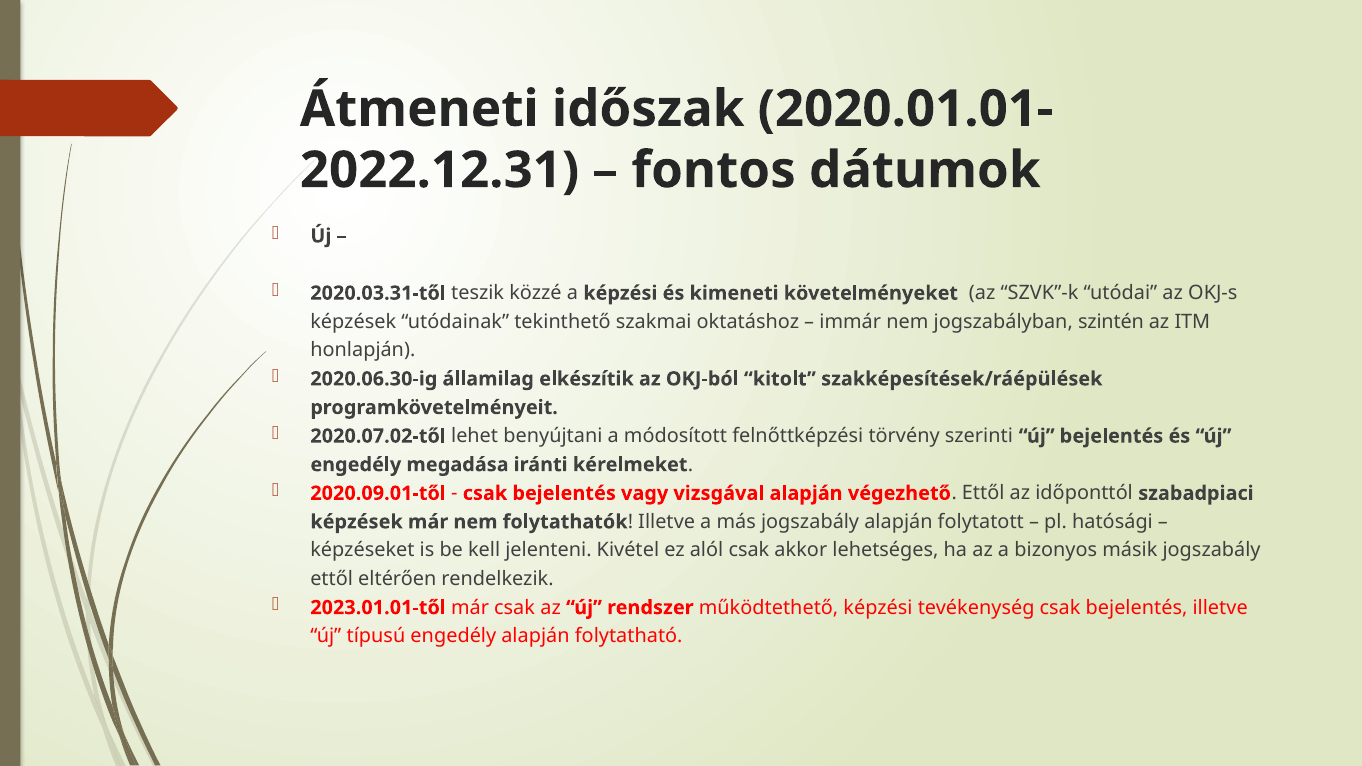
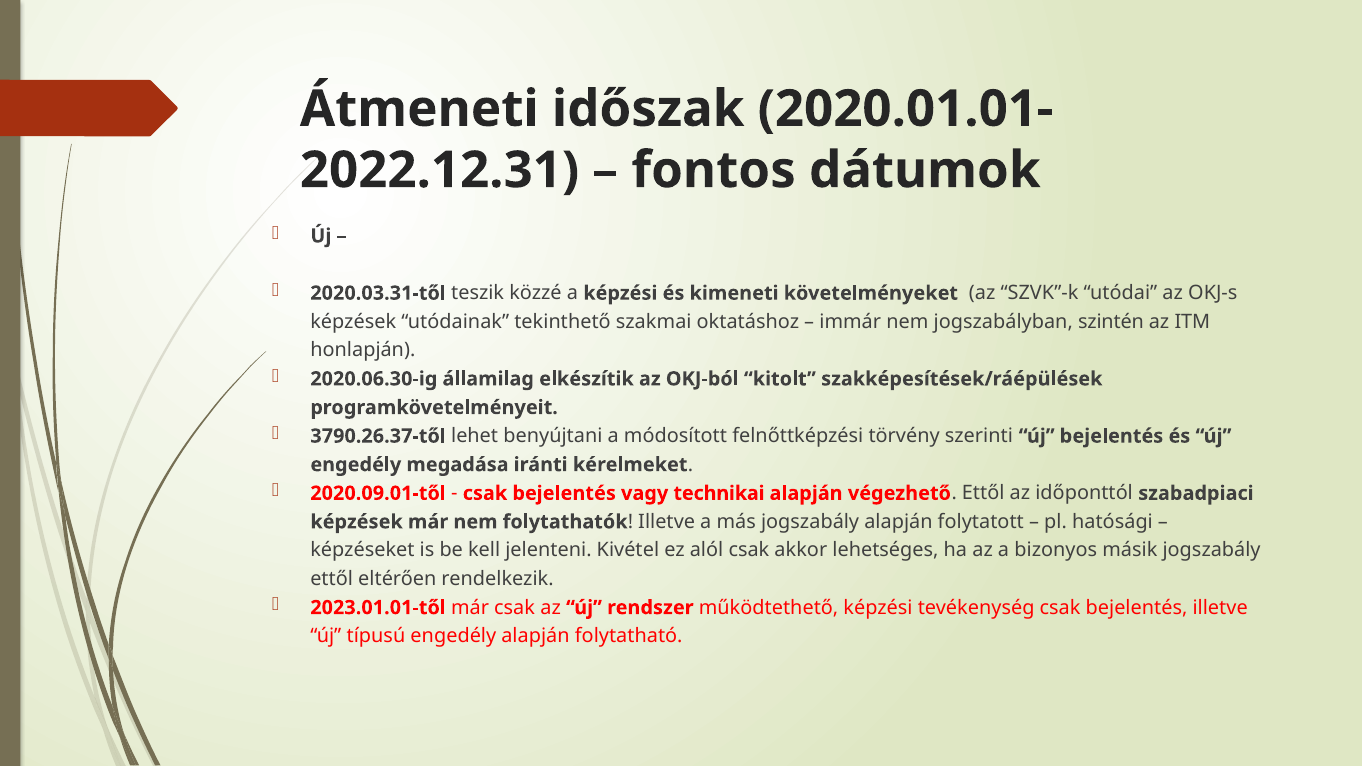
2020.07.02-től: 2020.07.02-től -> 3790.26.37-től
vizsgával: vizsgával -> technikai
